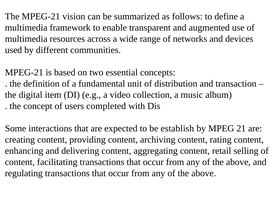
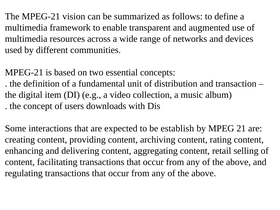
completed: completed -> downloads
